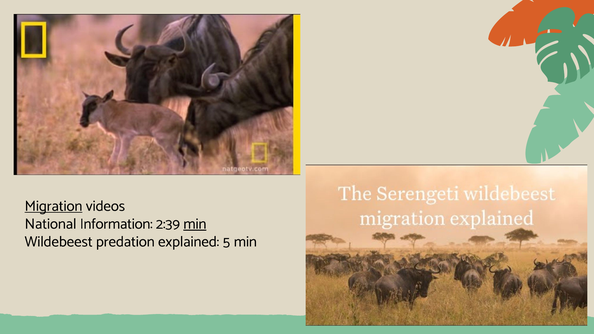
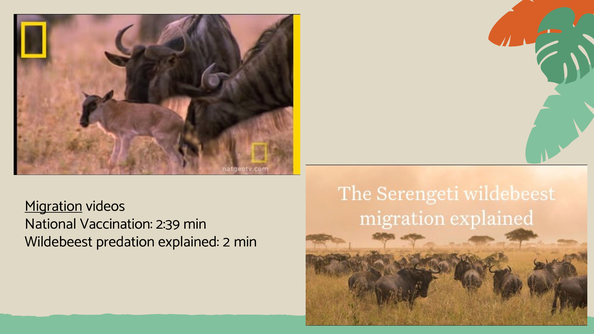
Information: Information -> Vaccination
min at (195, 224) underline: present -> none
5: 5 -> 2
